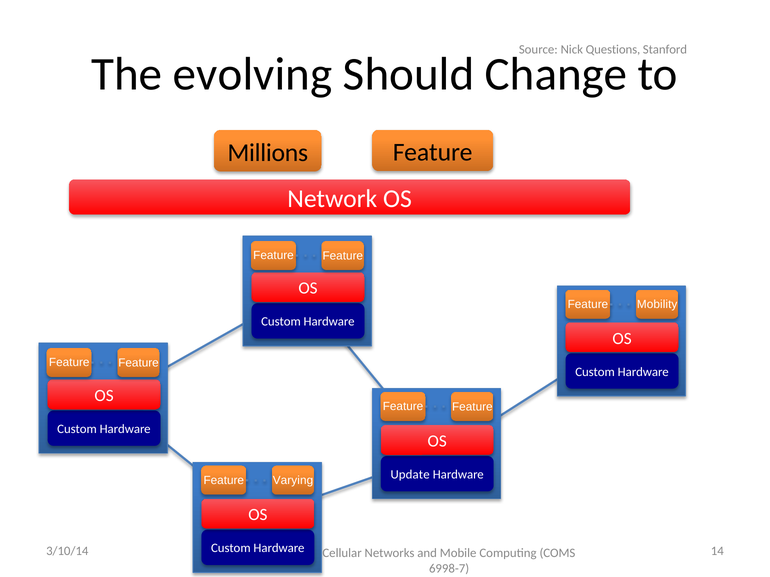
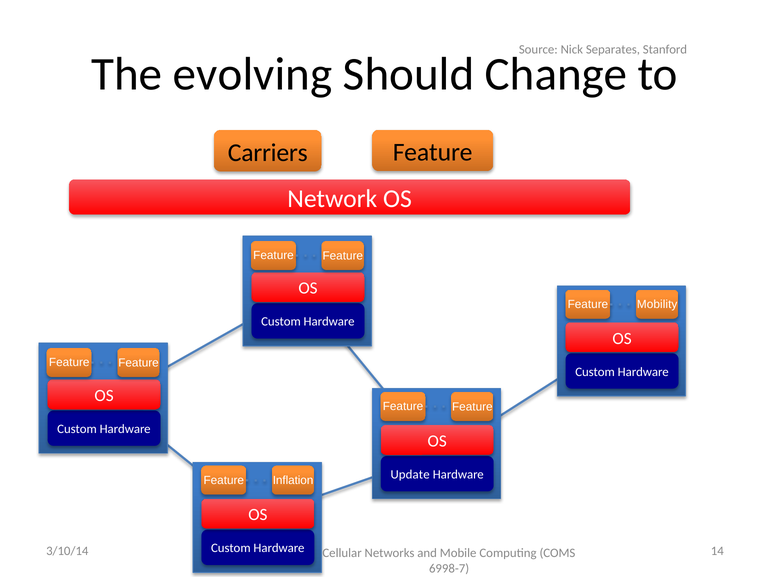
Questions: Questions -> Separates
Millions: Millions -> Carriers
Varying: Varying -> Inflation
